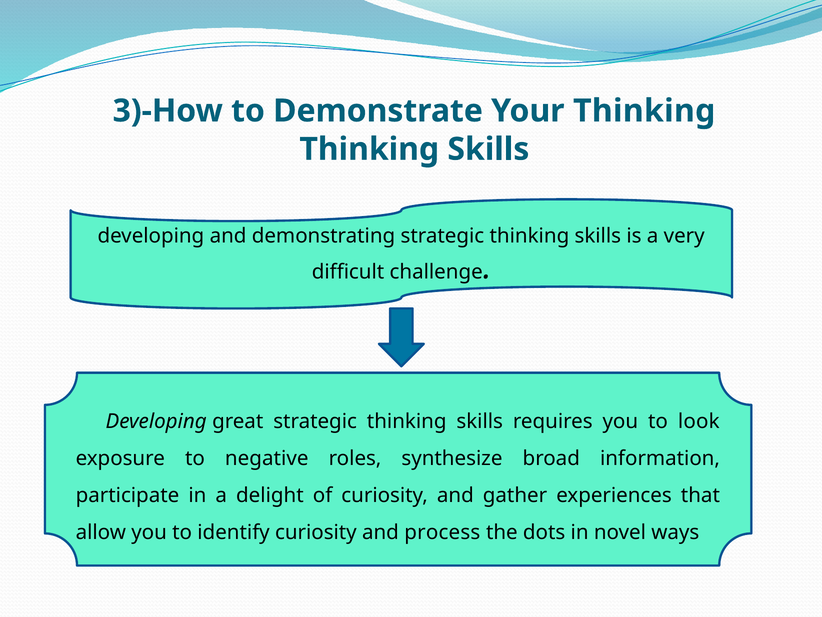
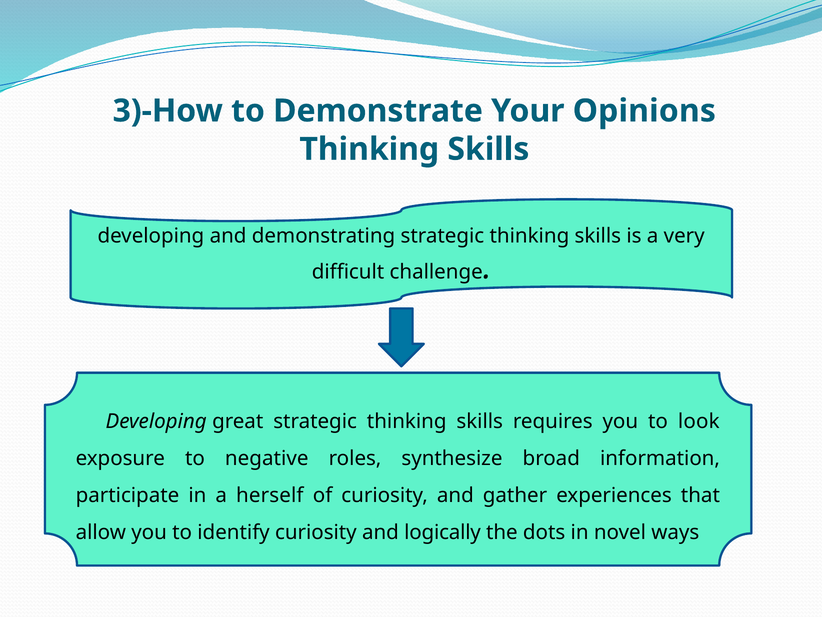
Your Thinking: Thinking -> Opinions
delight: delight -> herself
process: process -> logically
